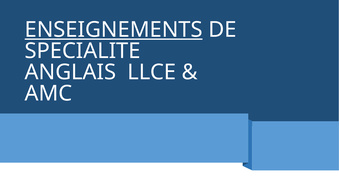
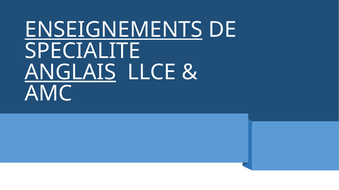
ANGLAIS underline: none -> present
